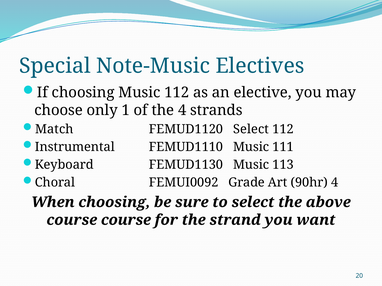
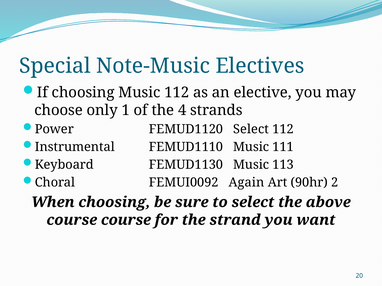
Match: Match -> Power
Grade: Grade -> Again
90hr 4: 4 -> 2
